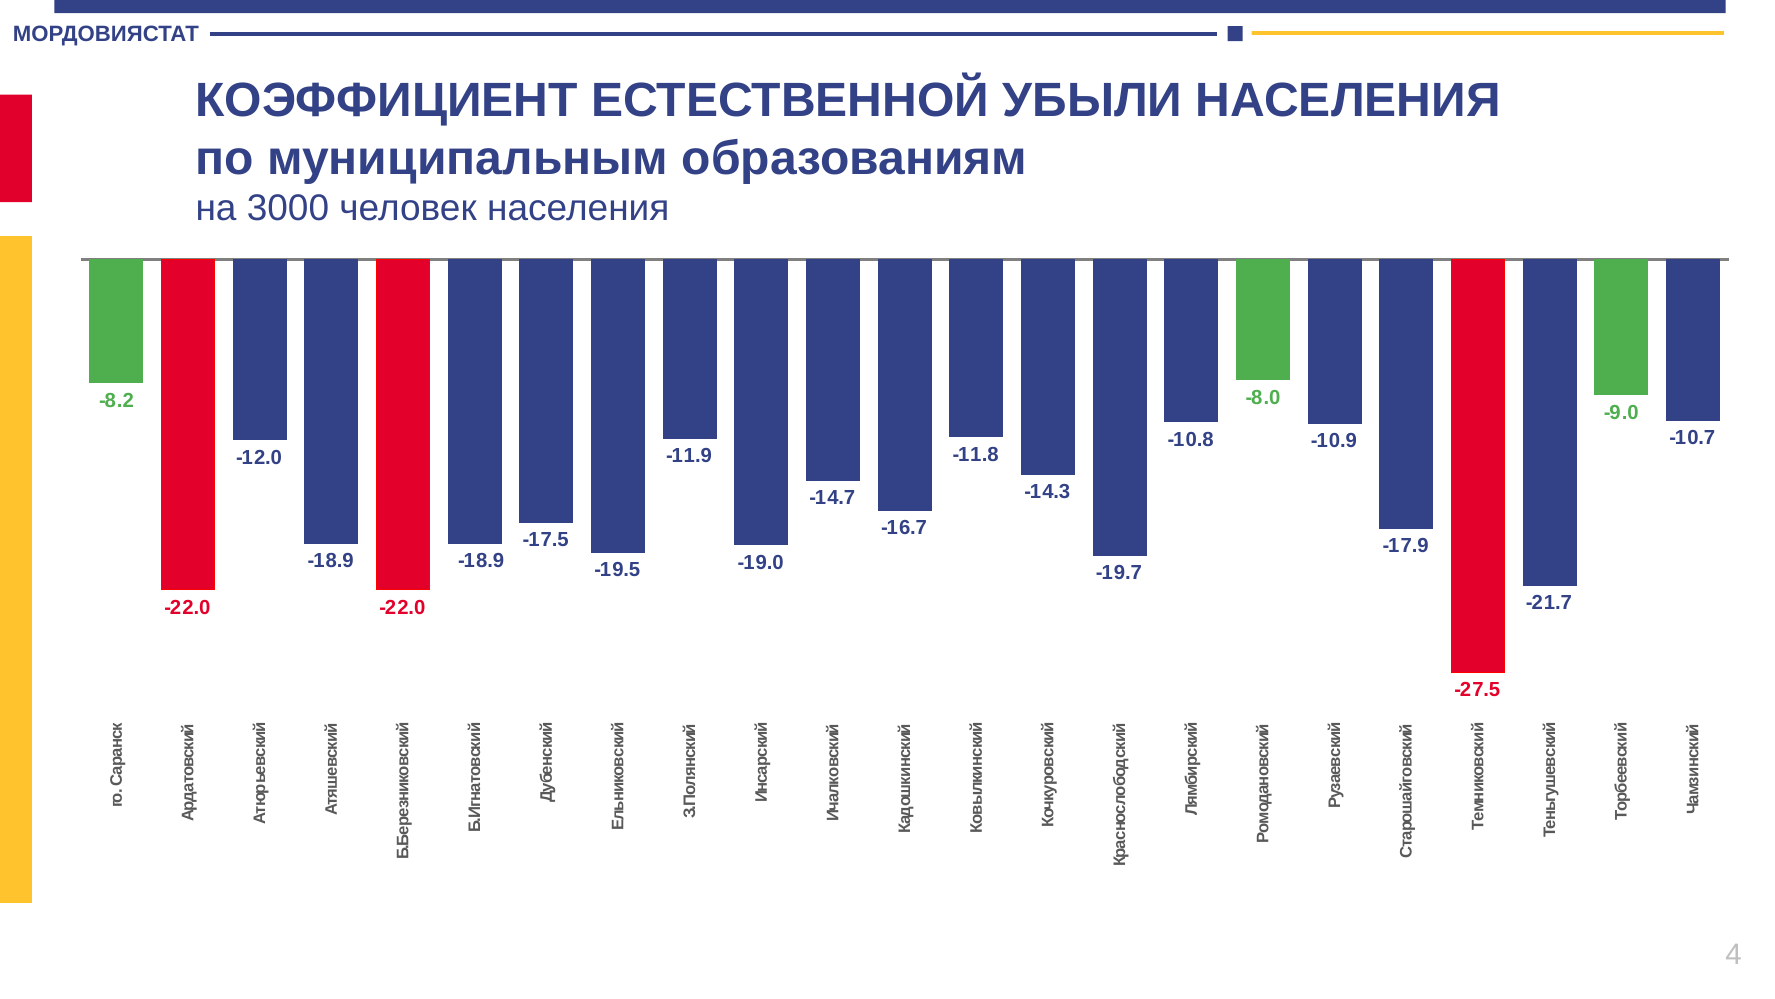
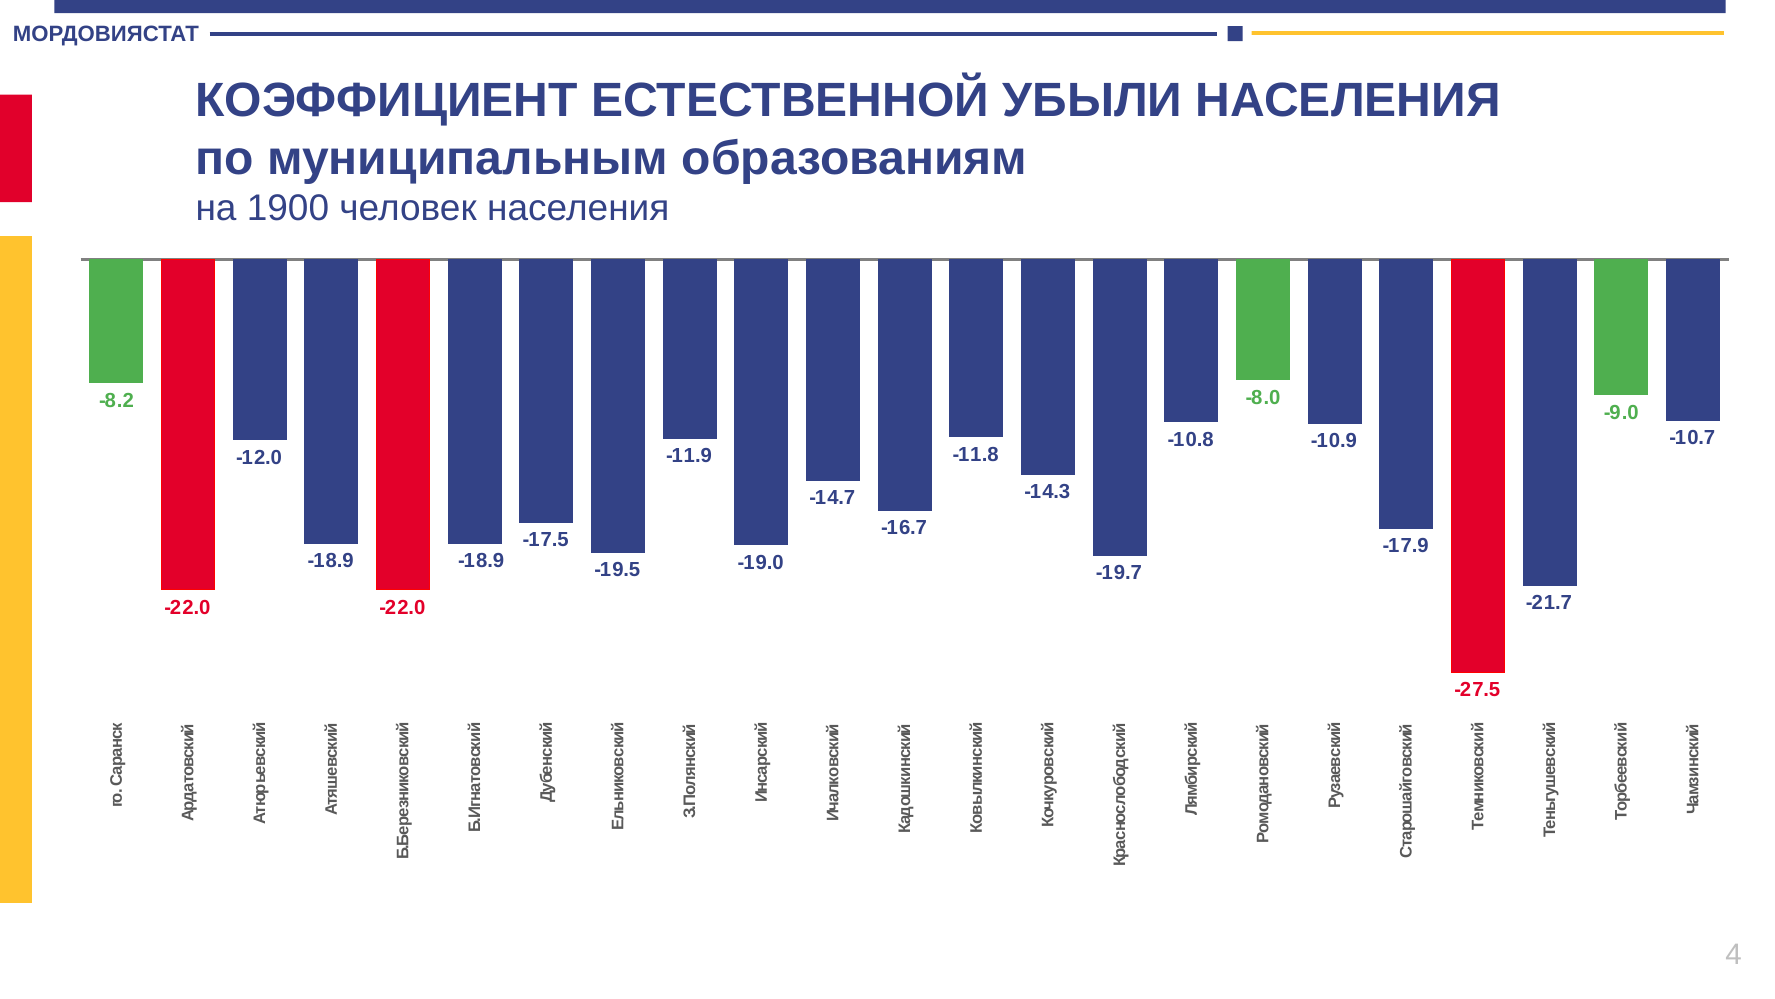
3000: 3000 -> 1900
